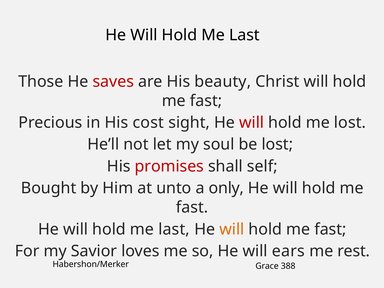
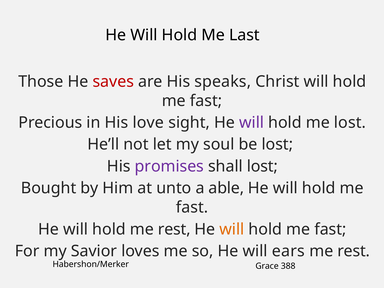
beauty: beauty -> speaks
cost: cost -> love
will at (252, 123) colour: red -> purple
promises colour: red -> purple
shall self: self -> lost
only: only -> able
last at (174, 229): last -> rest
